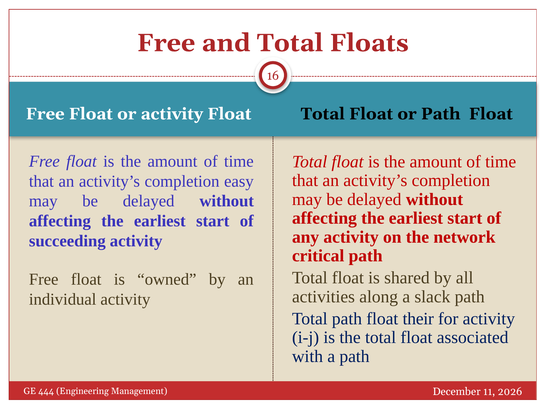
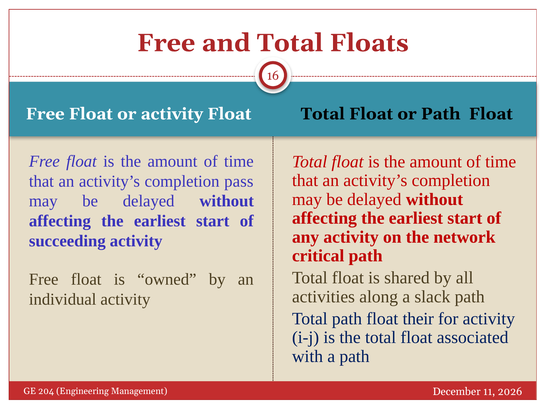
easy: easy -> pass
444: 444 -> 204
